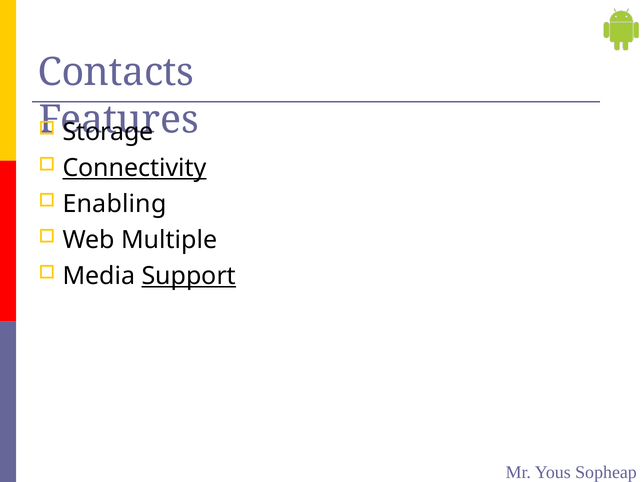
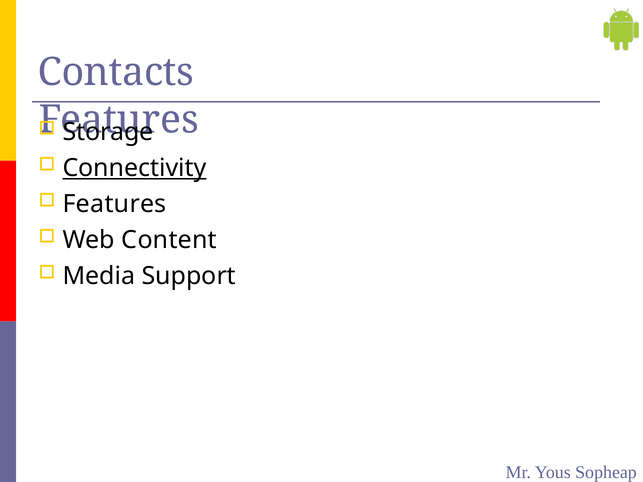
Enabling at (115, 204): Enabling -> Features
Multiple: Multiple -> Content
Support underline: present -> none
